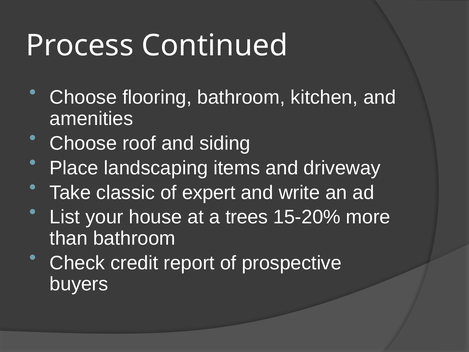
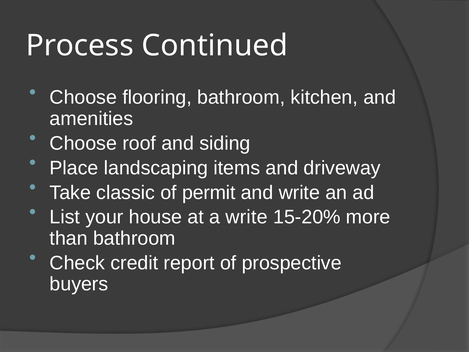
expert: expert -> permit
a trees: trees -> write
